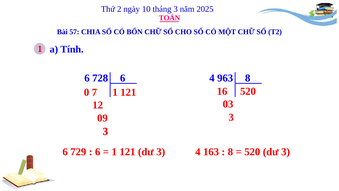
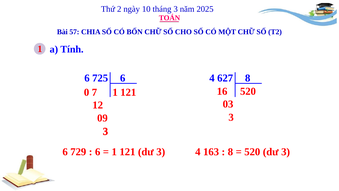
728: 728 -> 725
963: 963 -> 627
